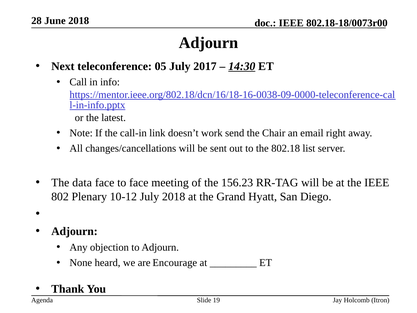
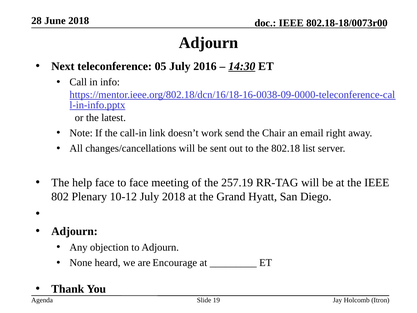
2017: 2017 -> 2016
data: data -> help
156.23: 156.23 -> 257.19
